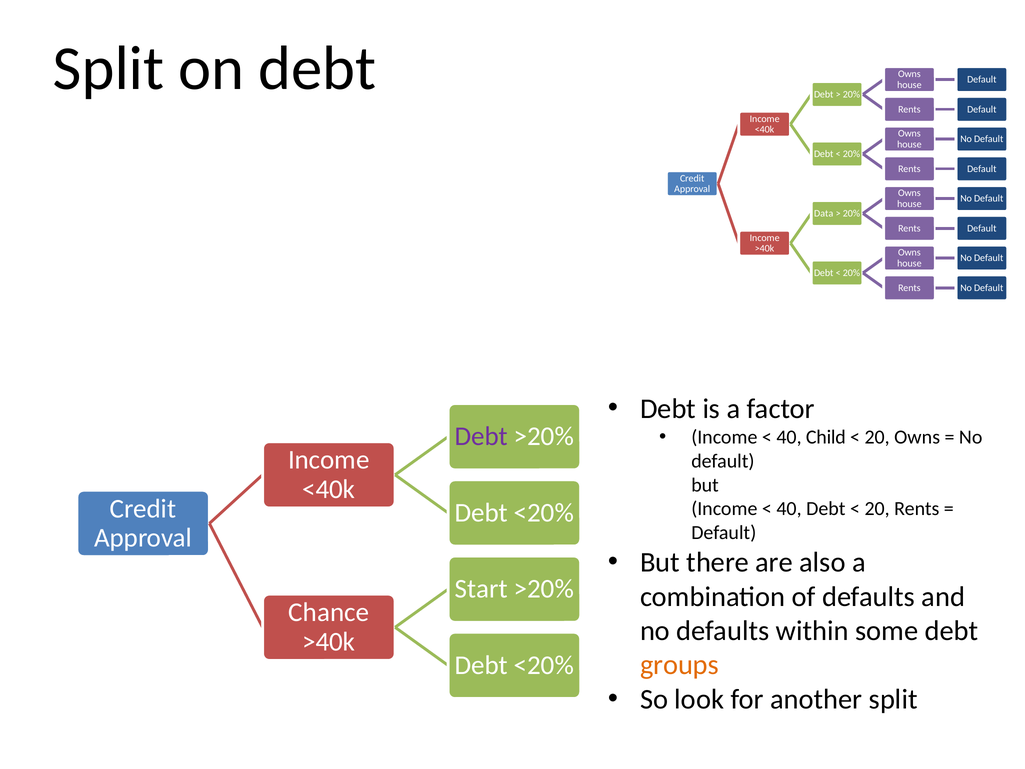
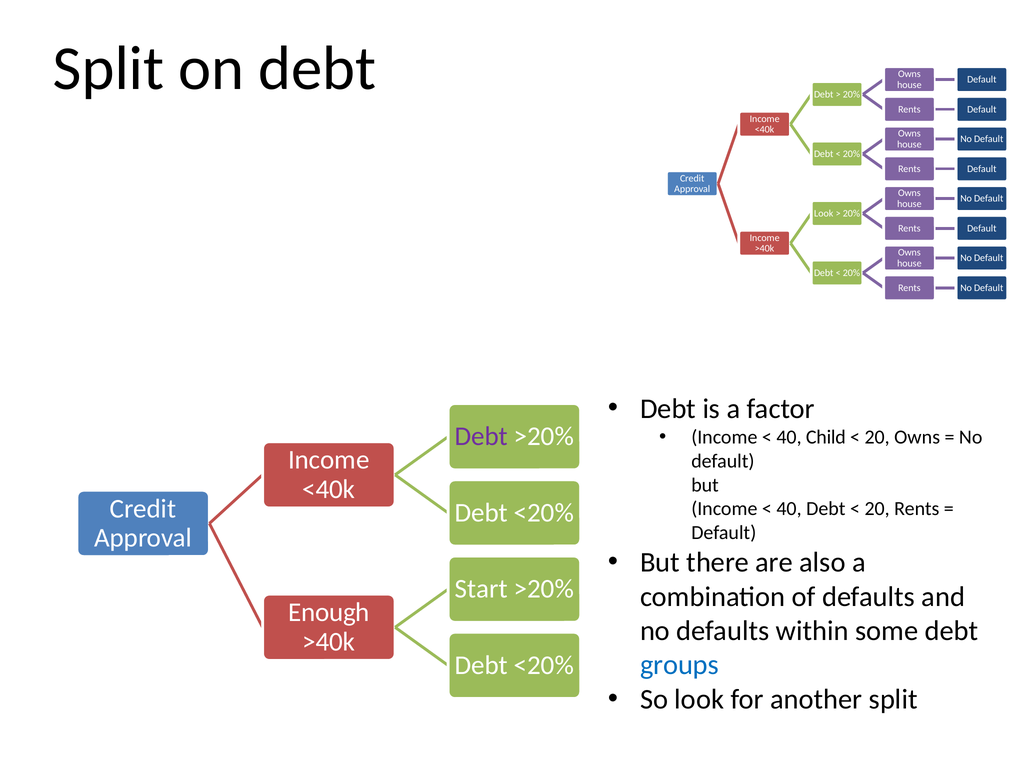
Data at (824, 213): Data -> Look
Chance: Chance -> Enough
groups colour: orange -> blue
